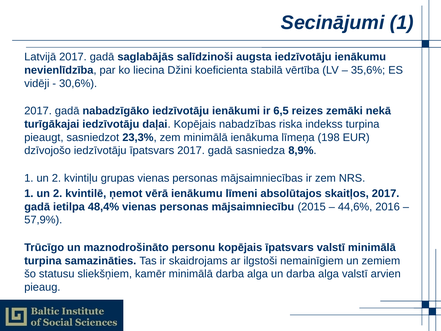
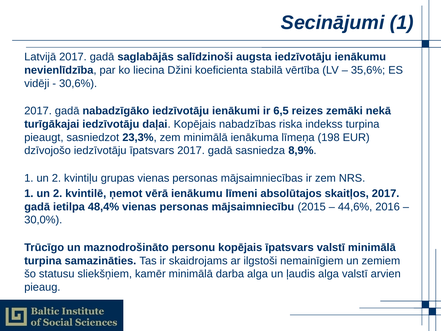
57,9%: 57,9% -> 30,0%
un darba: darba -> ļaudis
